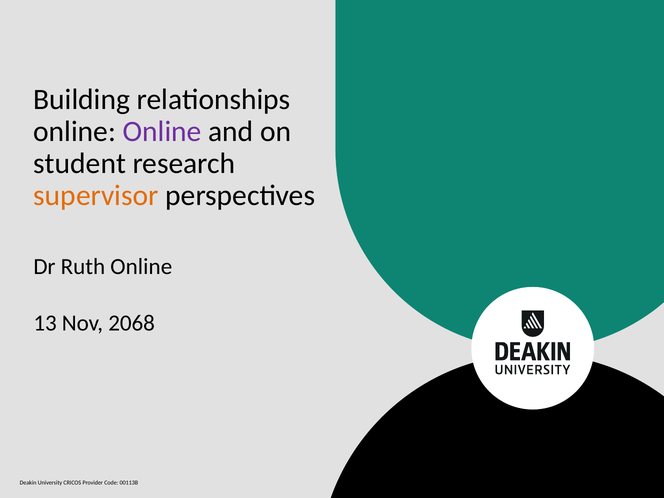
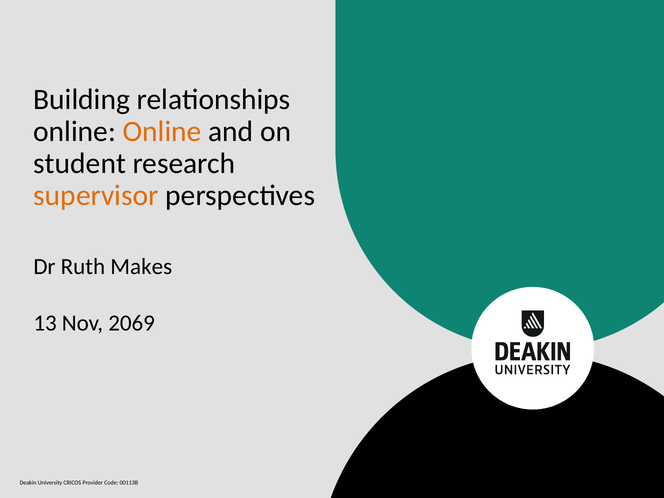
Online at (162, 132) colour: purple -> orange
Ruth Online: Online -> Makes
2068: 2068 -> 2069
